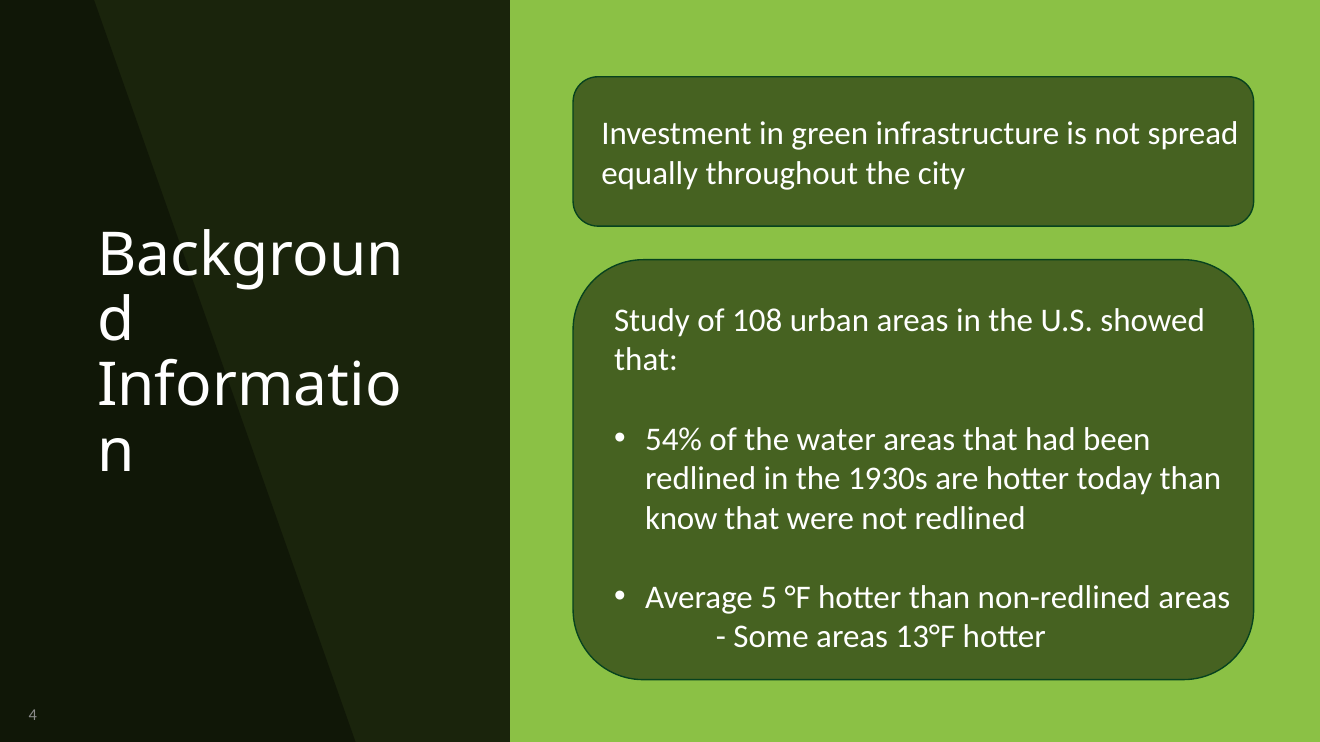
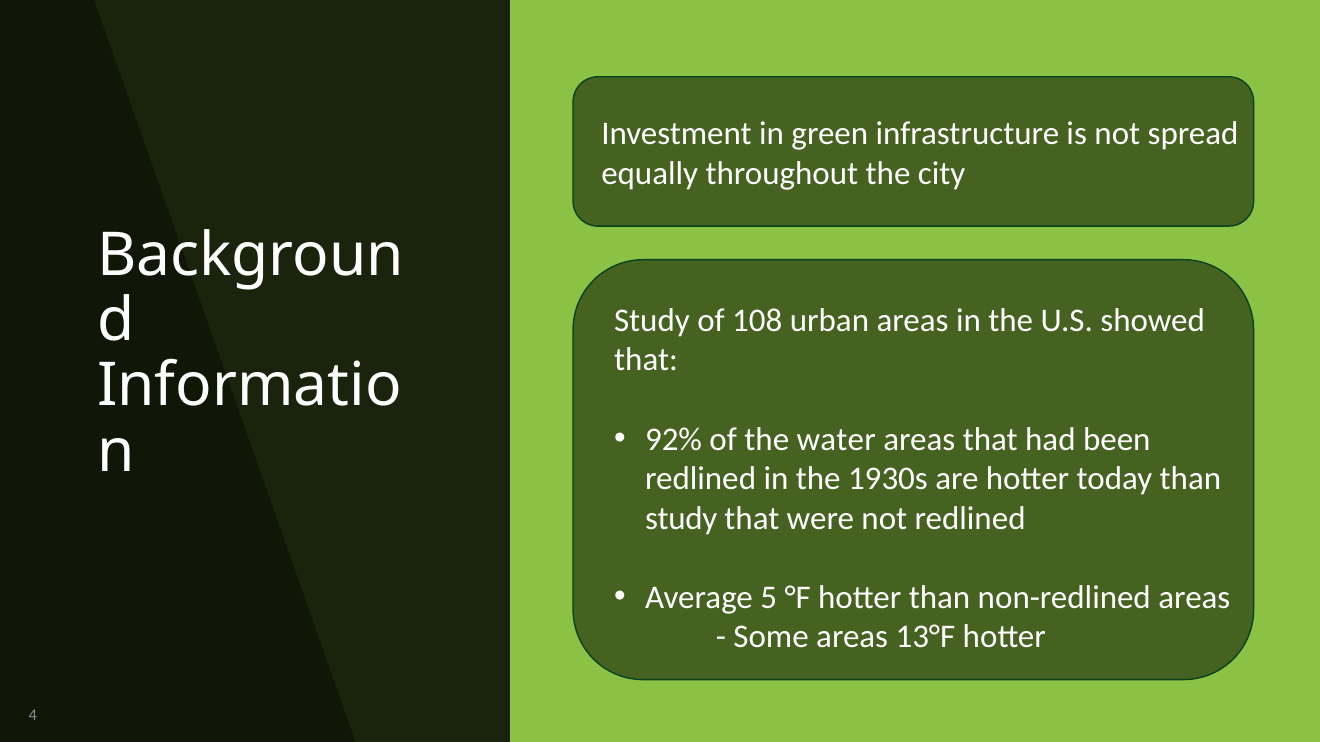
54%: 54% -> 92%
know at (681, 519): know -> study
